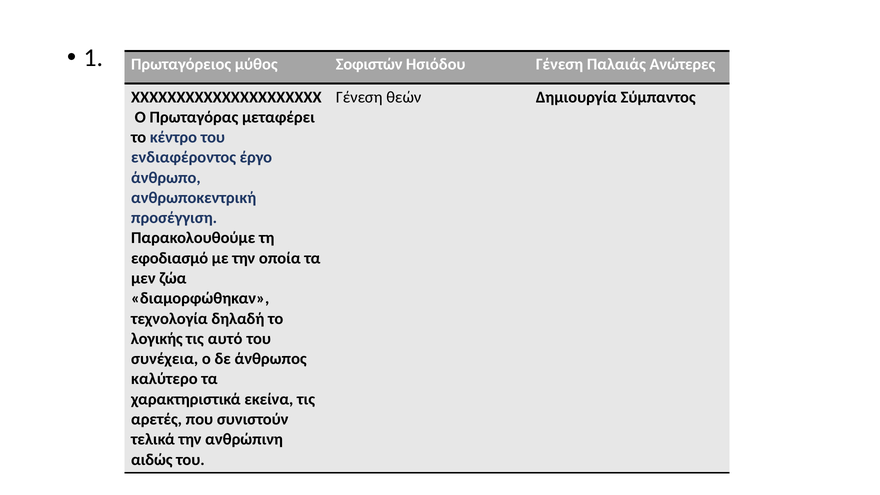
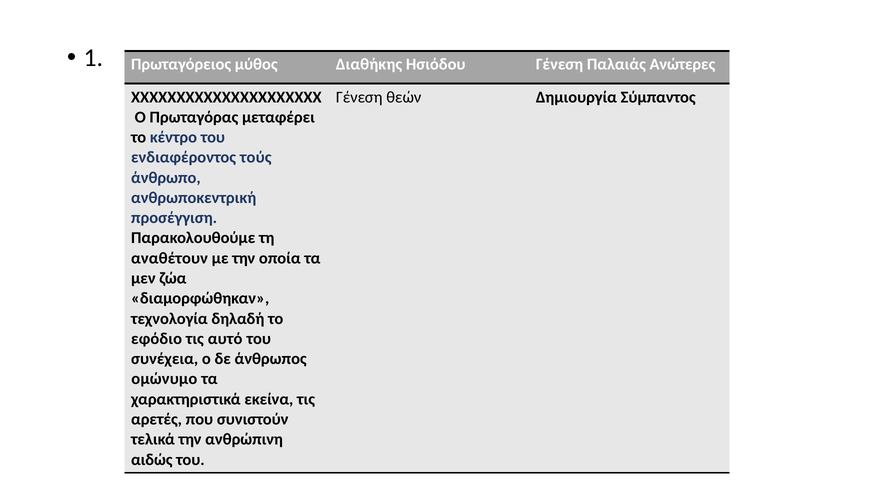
Σοφιστών: Σοφιστών -> Διαθήκης
έργο: έργο -> τούς
εφοδιασμό: εφοδιασμό -> αναθέτουν
λογικής: λογικής -> εφόδιο
καλύτερο: καλύτερο -> ομώνυμο
